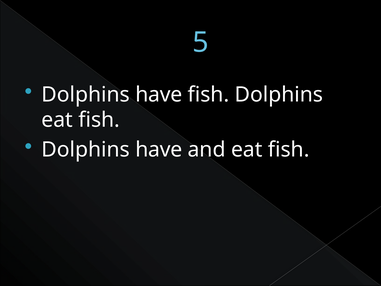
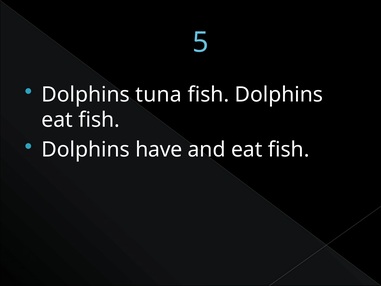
have at (159, 94): have -> tuna
